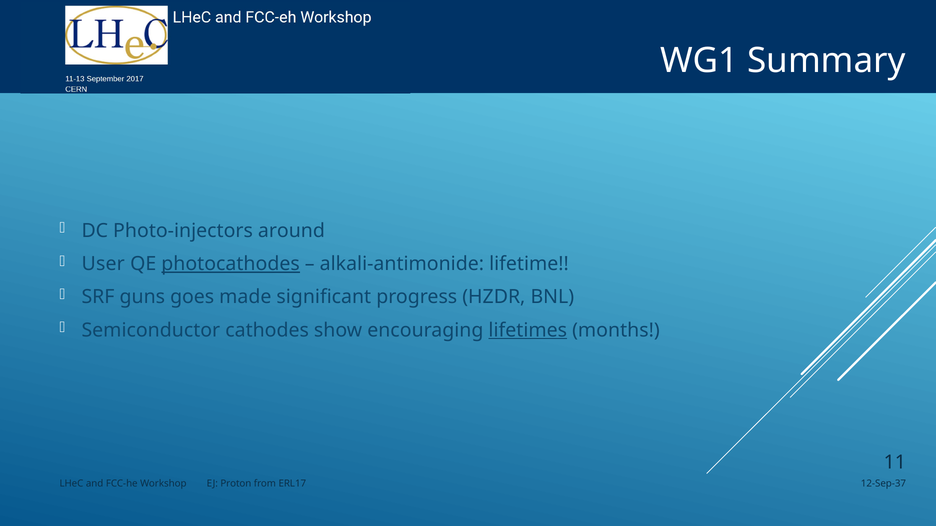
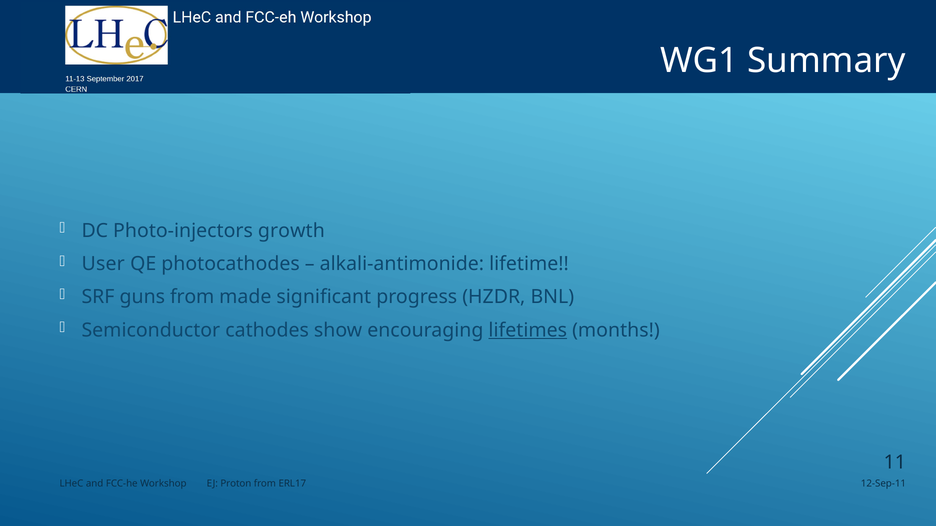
around: around -> growth
photocathodes underline: present -> none
guns goes: goes -> from
12-Sep-37: 12-Sep-37 -> 12-Sep-11
